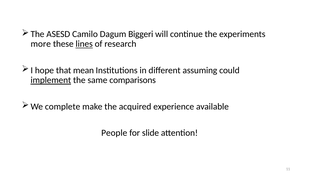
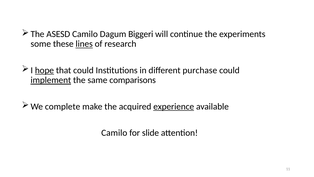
more: more -> some
hope underline: none -> present
that mean: mean -> could
assuming: assuming -> purchase
experience underline: none -> present
People at (114, 133): People -> Camilo
